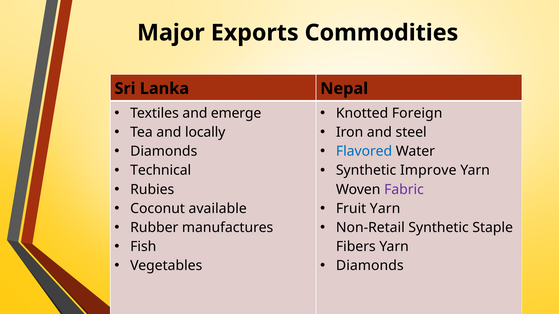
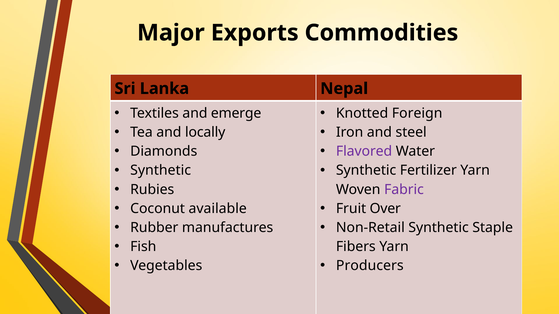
Flavored colour: blue -> purple
Technical at (161, 171): Technical -> Synthetic
Improve: Improve -> Fertilizer
Fruit Yarn: Yarn -> Over
Diamonds at (370, 266): Diamonds -> Producers
